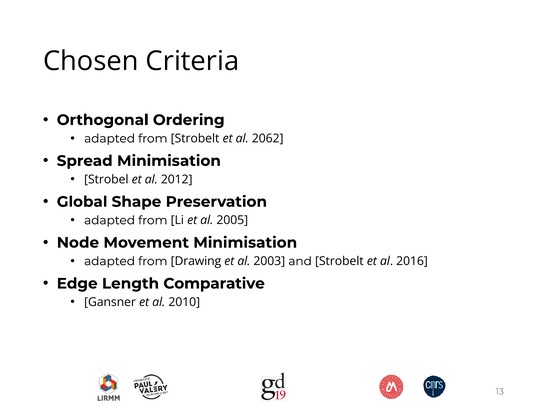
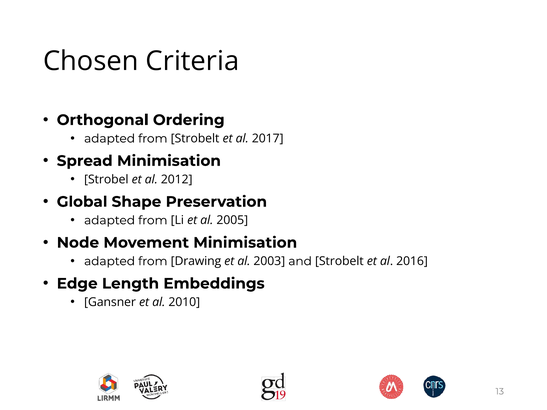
2062: 2062 -> 2017
Comparative: Comparative -> Embeddings
